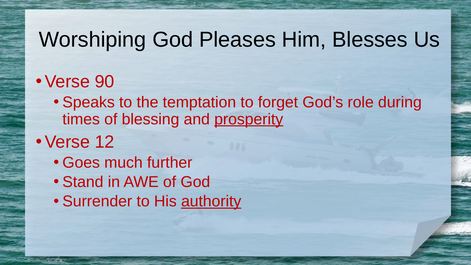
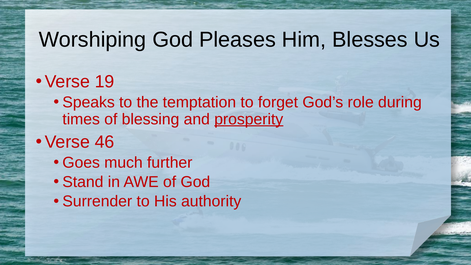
90: 90 -> 19
12: 12 -> 46
authority underline: present -> none
